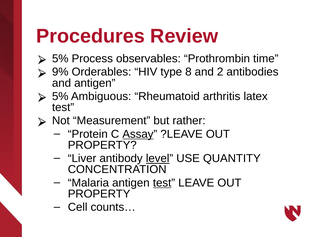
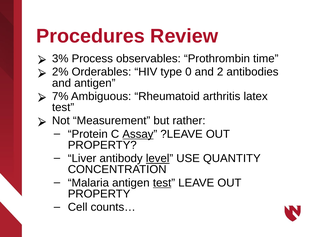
5% at (60, 59): 5% -> 3%
9%: 9% -> 2%
8: 8 -> 0
5% at (60, 96): 5% -> 7%
